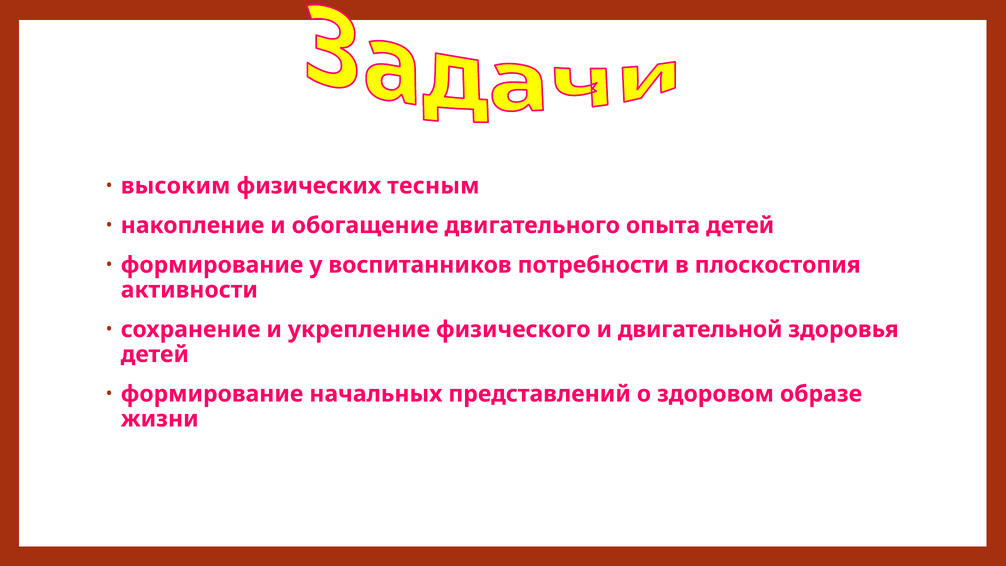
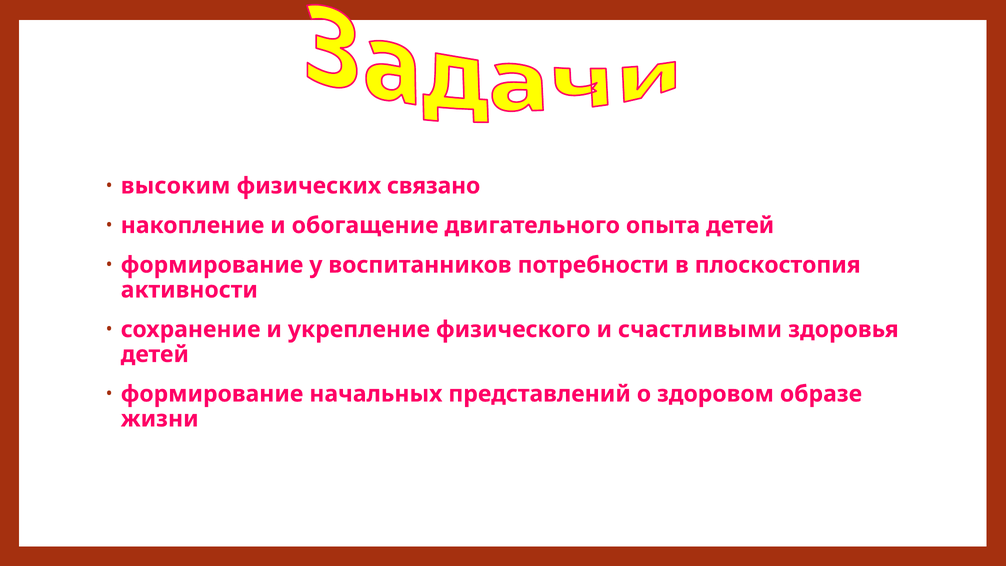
тесным: тесным -> связано
двигательной: двигательной -> счастливыми
